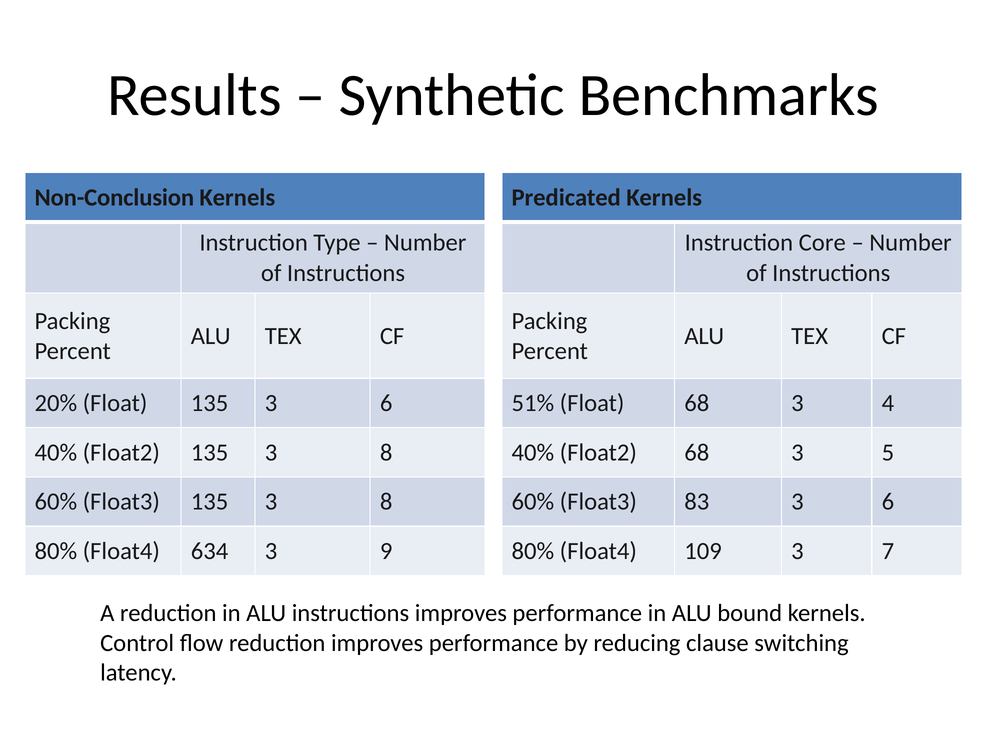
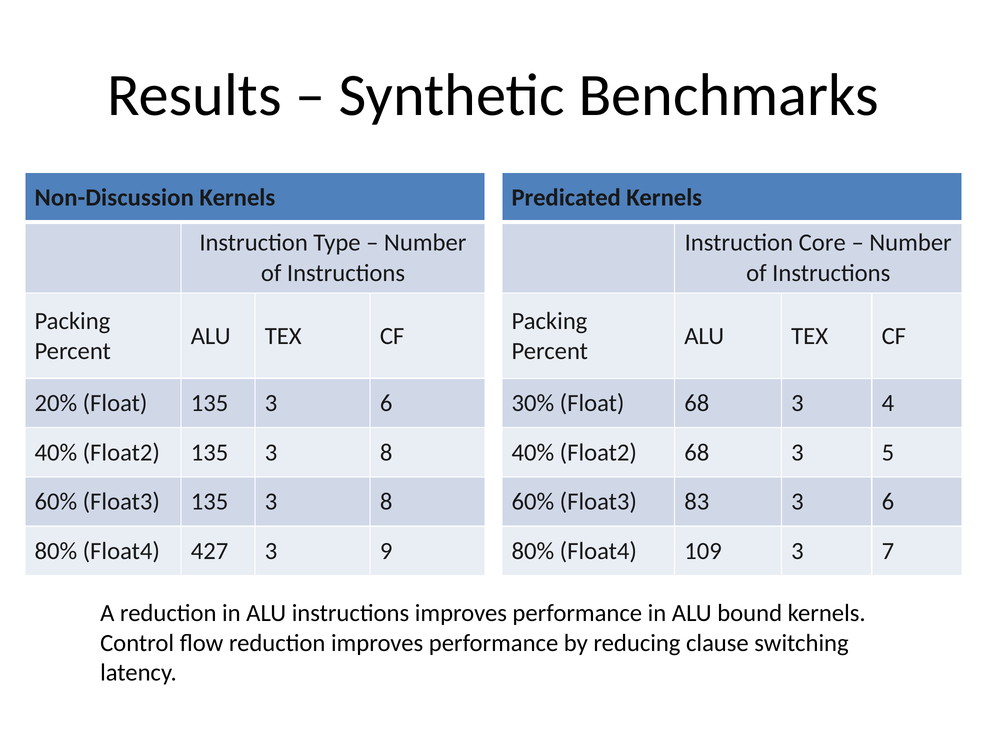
Non-Conclusion: Non-Conclusion -> Non-Discussion
51%: 51% -> 30%
634: 634 -> 427
